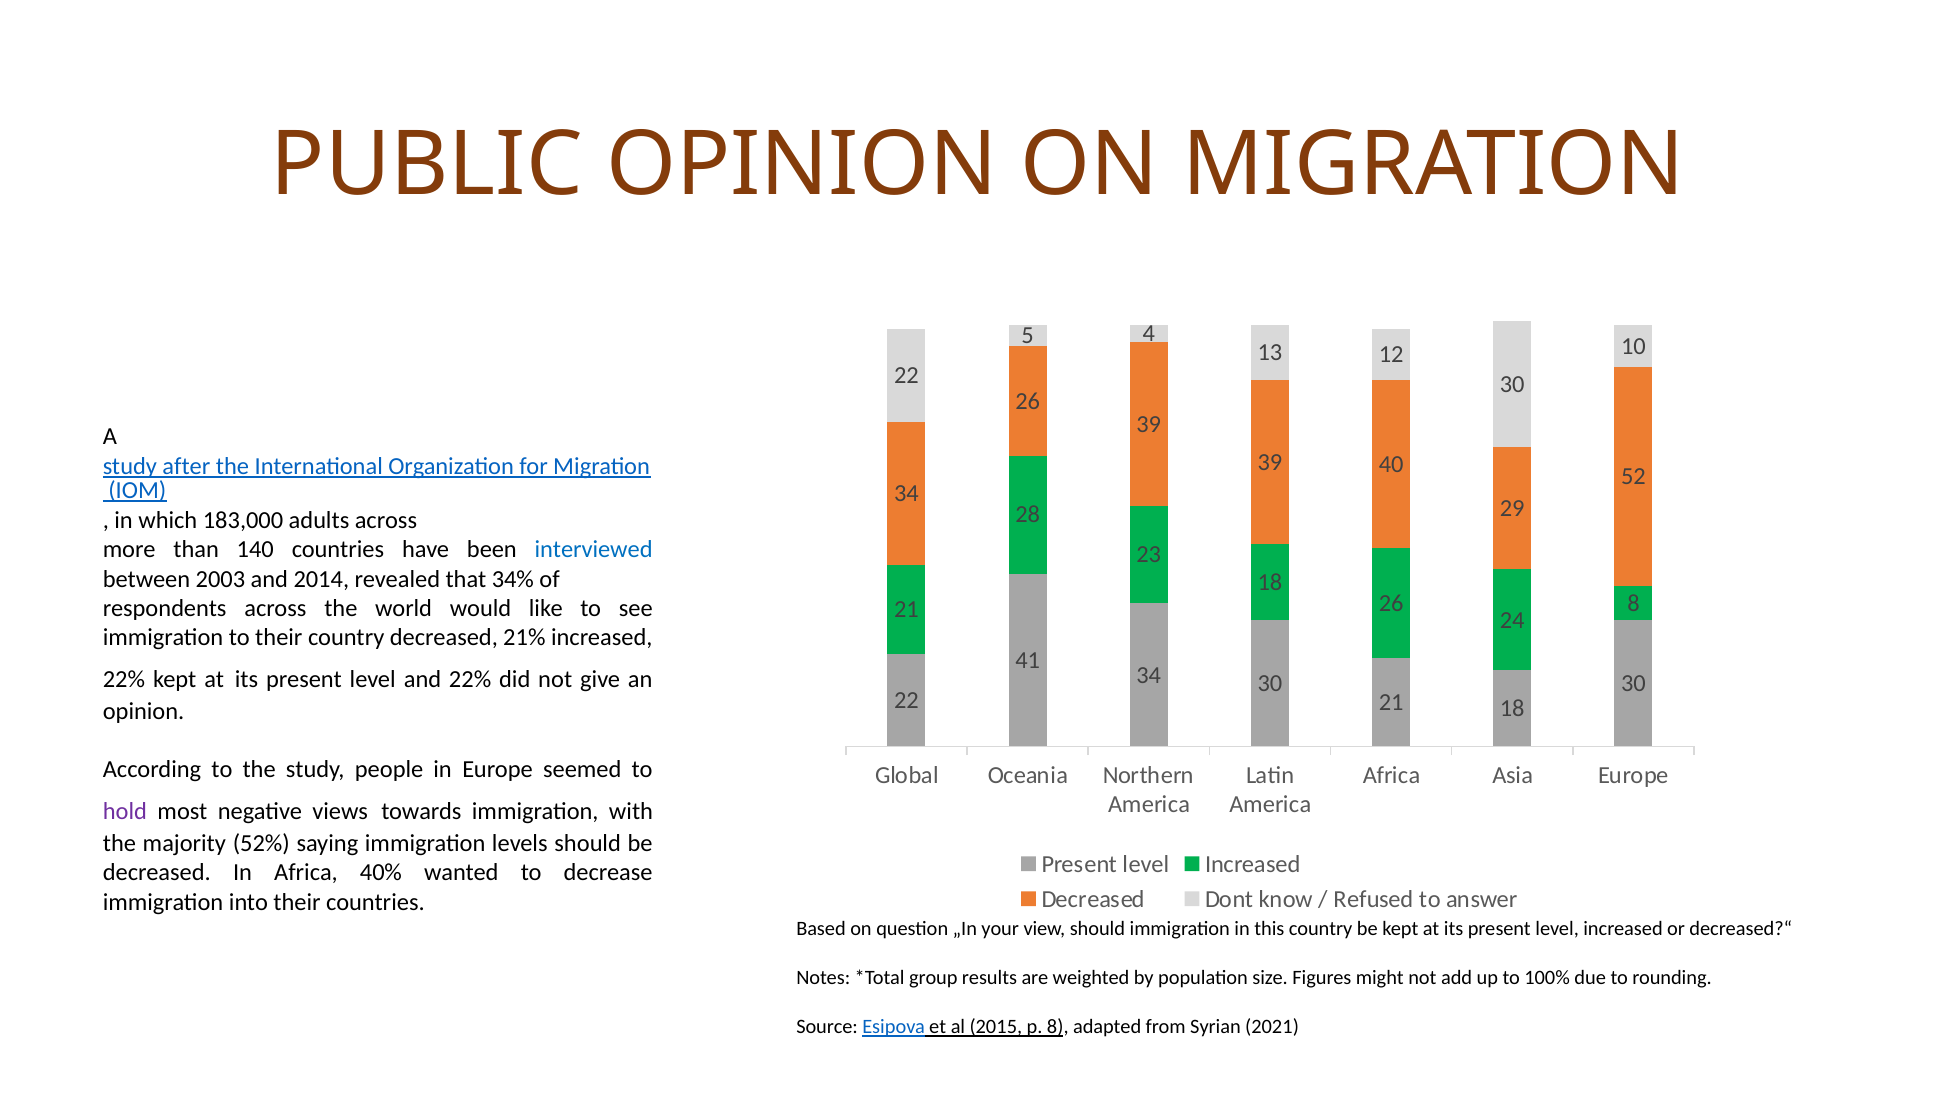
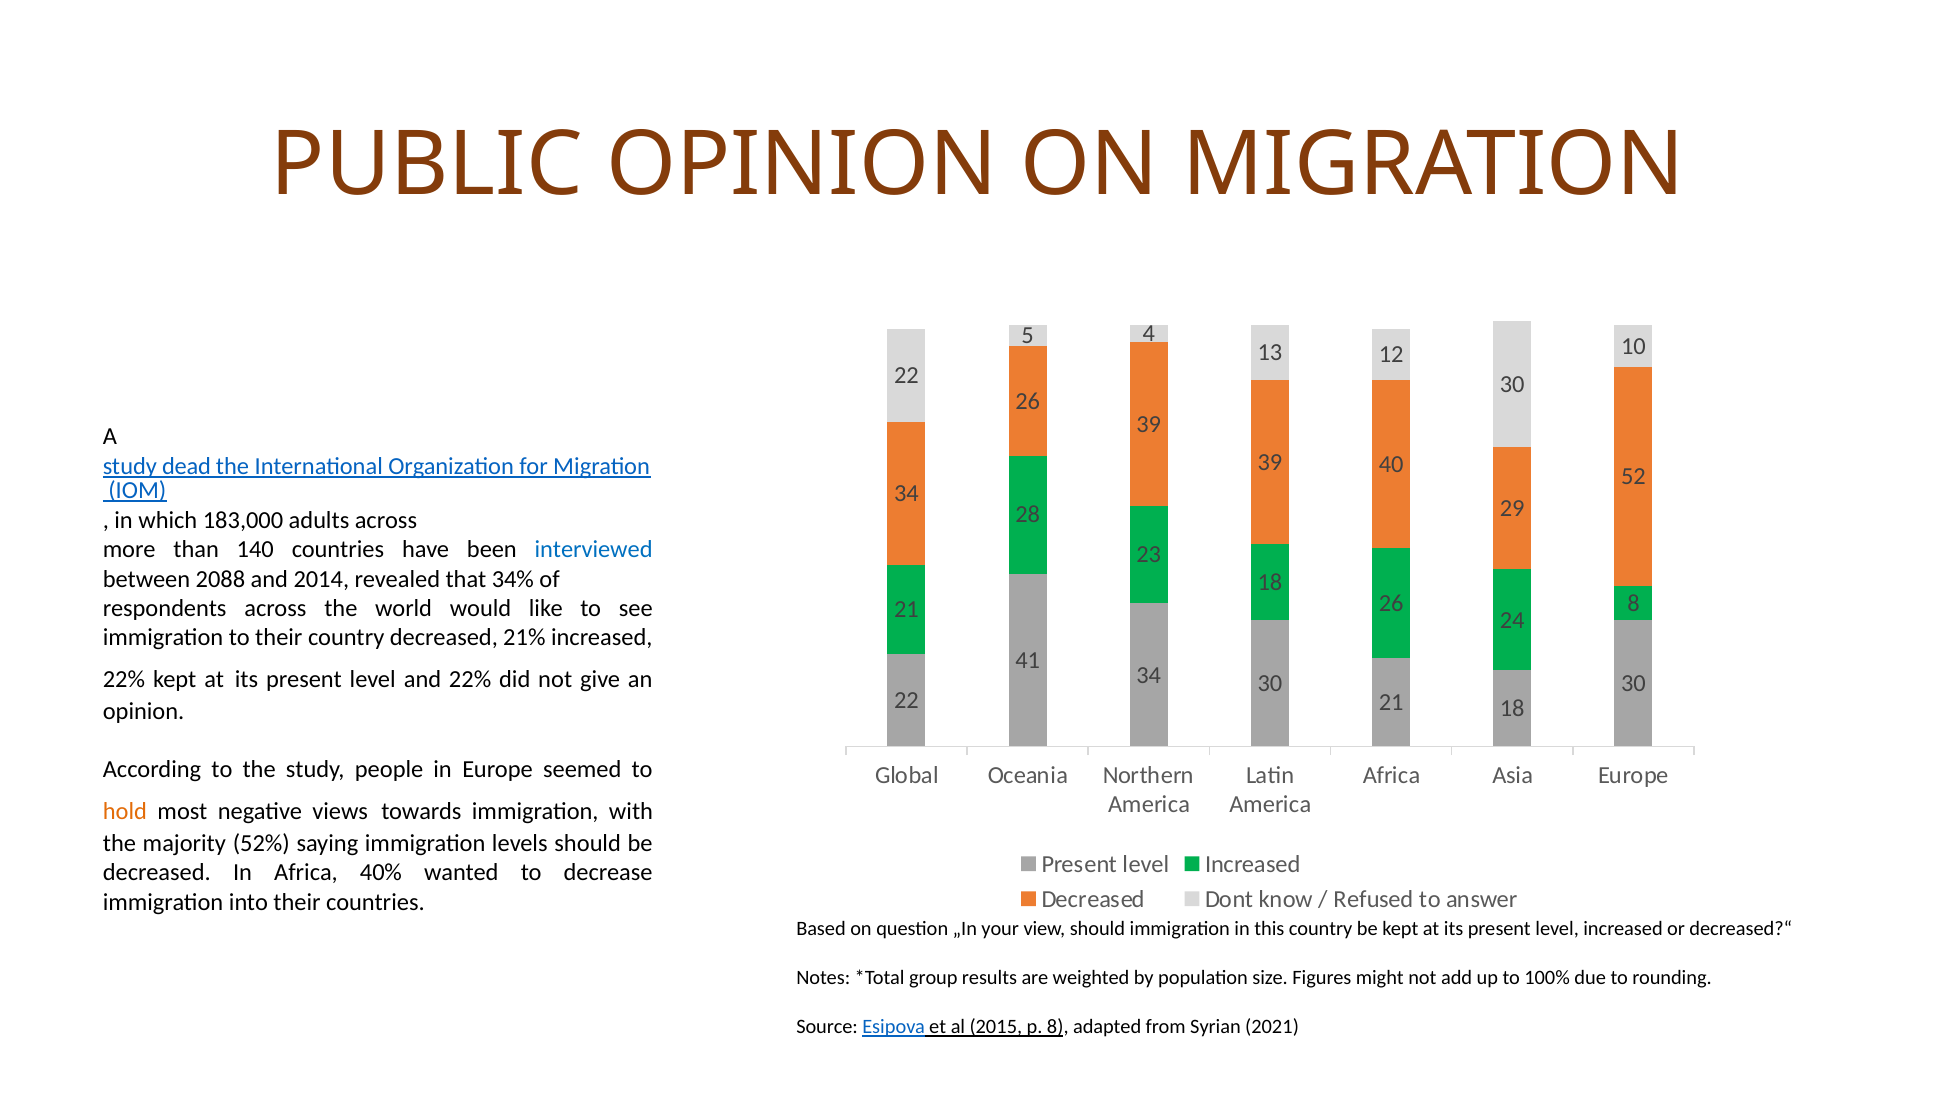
after: after -> dead
2003: 2003 -> 2088
hold colour: purple -> orange
